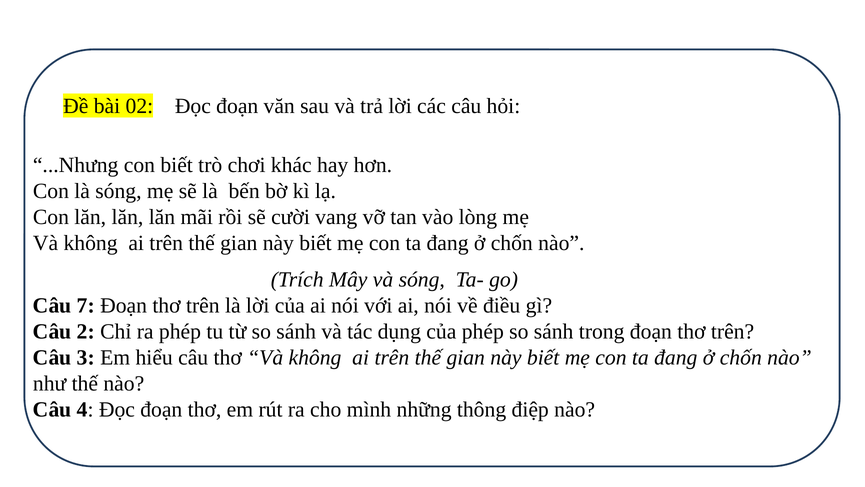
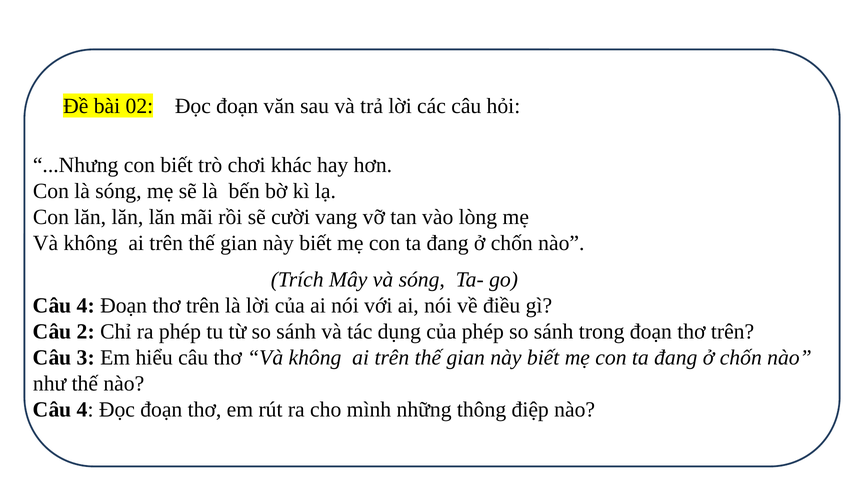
7 at (86, 305): 7 -> 4
